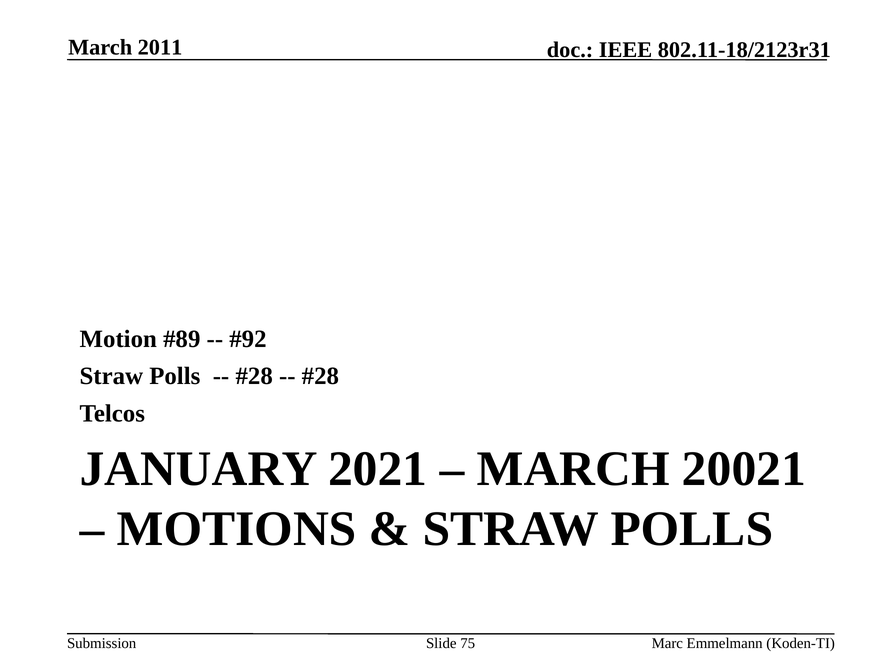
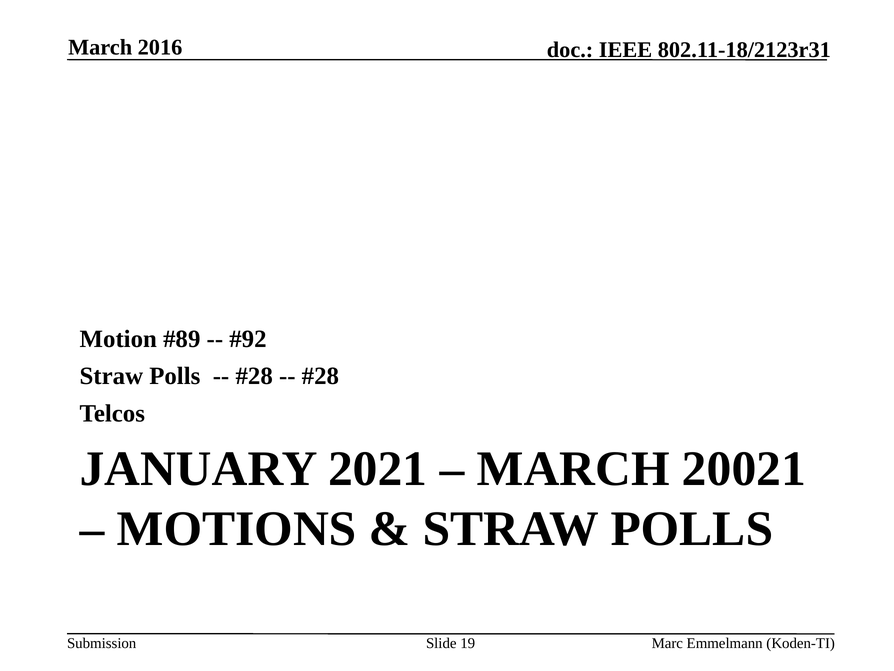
2011: 2011 -> 2016
75: 75 -> 19
